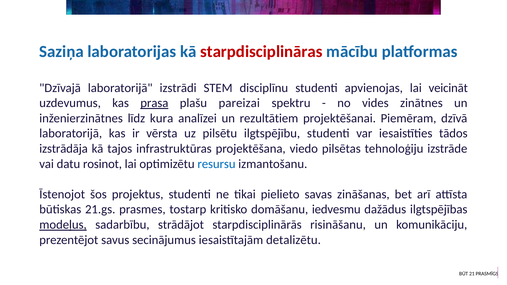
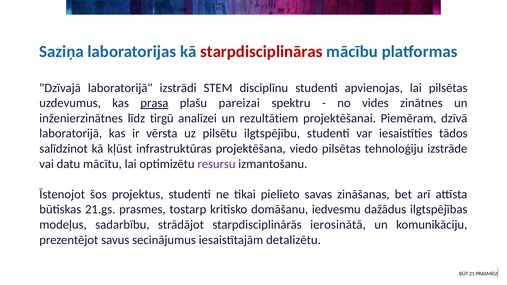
lai veicināt: veicināt -> pilsētas
kura: kura -> tirgū
izstrādāja: izstrādāja -> salīdzinot
tajos: tajos -> kļūst
rosinot: rosinot -> mācītu
resursu colour: blue -> purple
modeļus underline: present -> none
risināšanu: risināšanu -> ierosinātā
